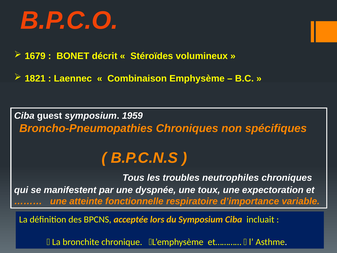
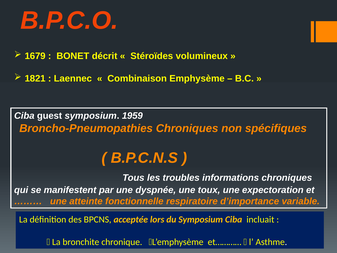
neutrophiles: neutrophiles -> informations
